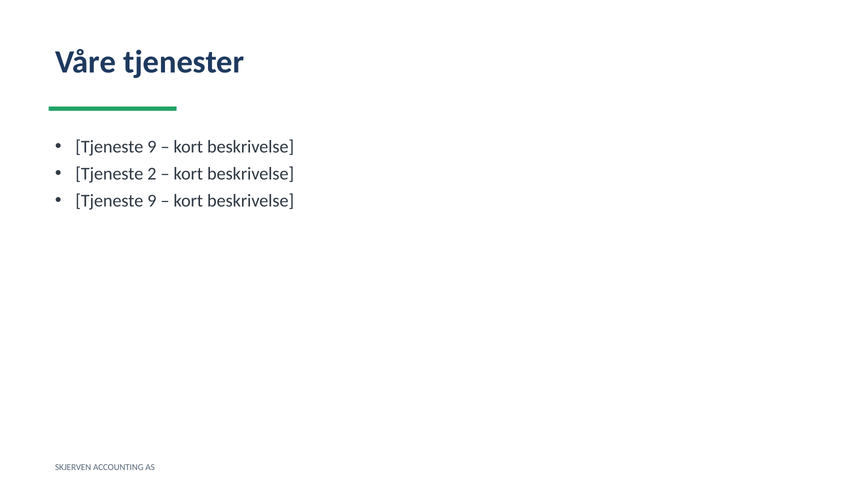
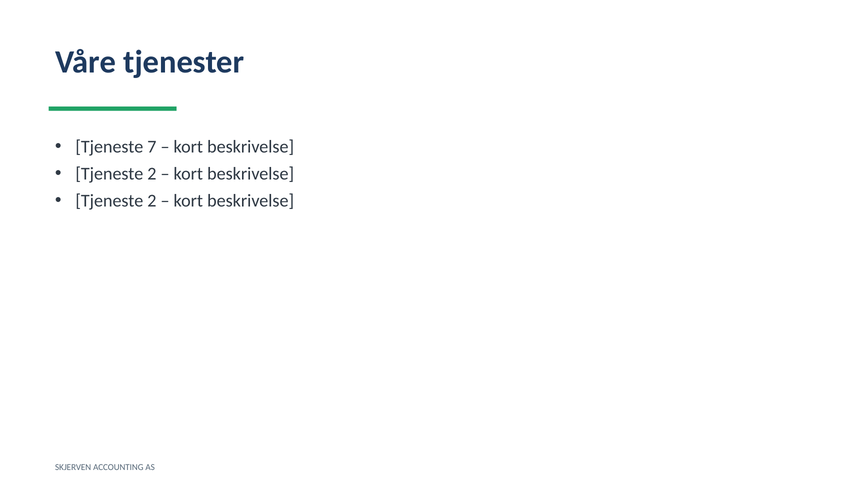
9 at (152, 147): 9 -> 7
9 at (152, 201): 9 -> 2
